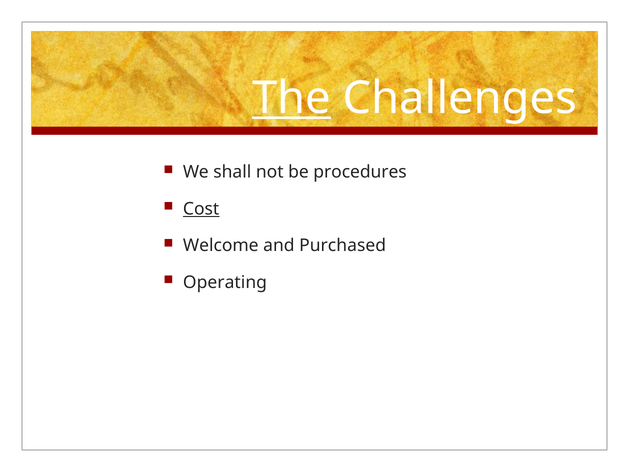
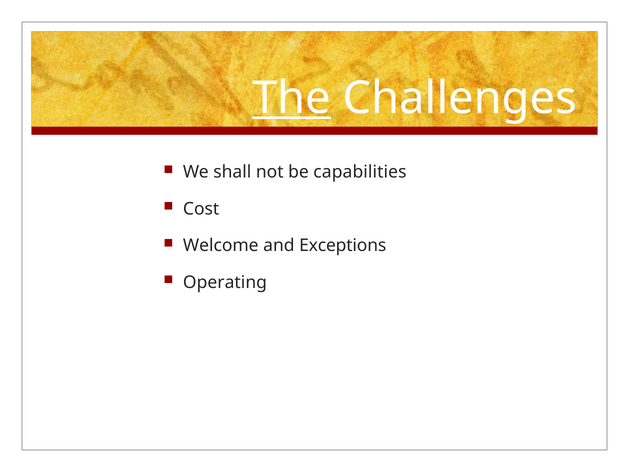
procedures: procedures -> capabilities
Cost underline: present -> none
Purchased: Purchased -> Exceptions
